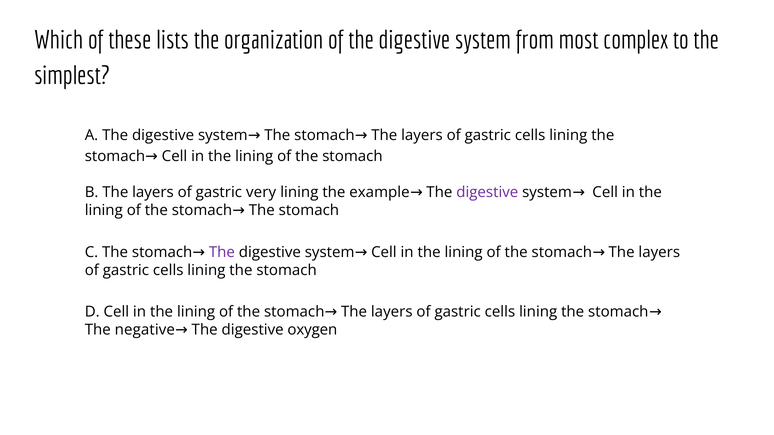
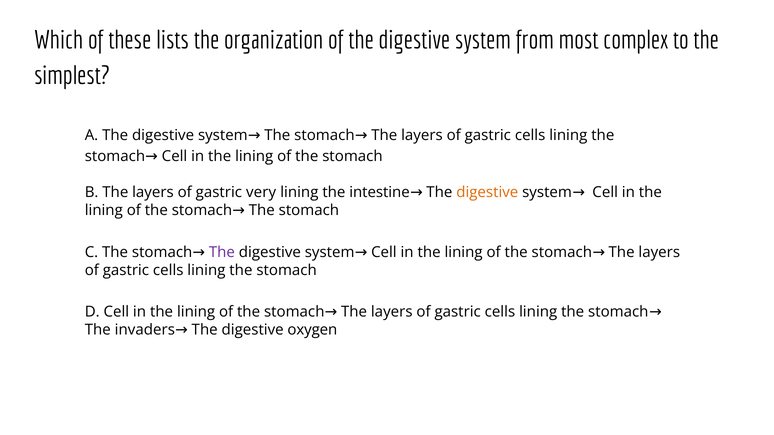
example: example -> intestine
digestive at (487, 193) colour: purple -> orange
negative: negative -> invaders
